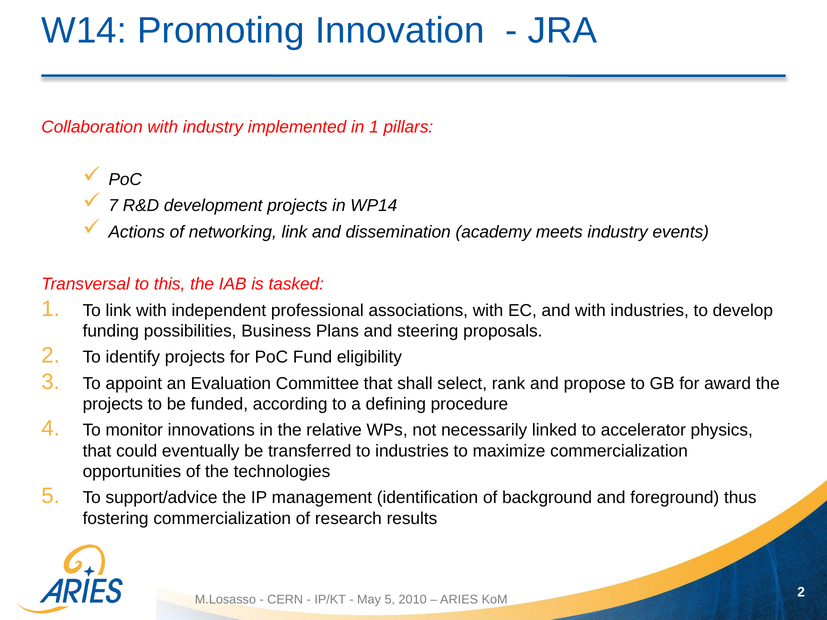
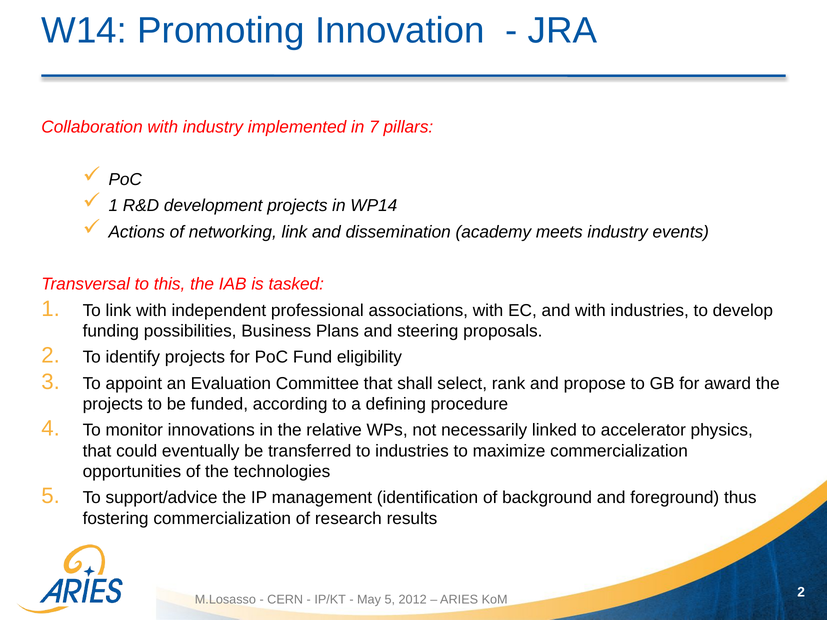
in 1: 1 -> 7
7 at (113, 206): 7 -> 1
2010: 2010 -> 2012
